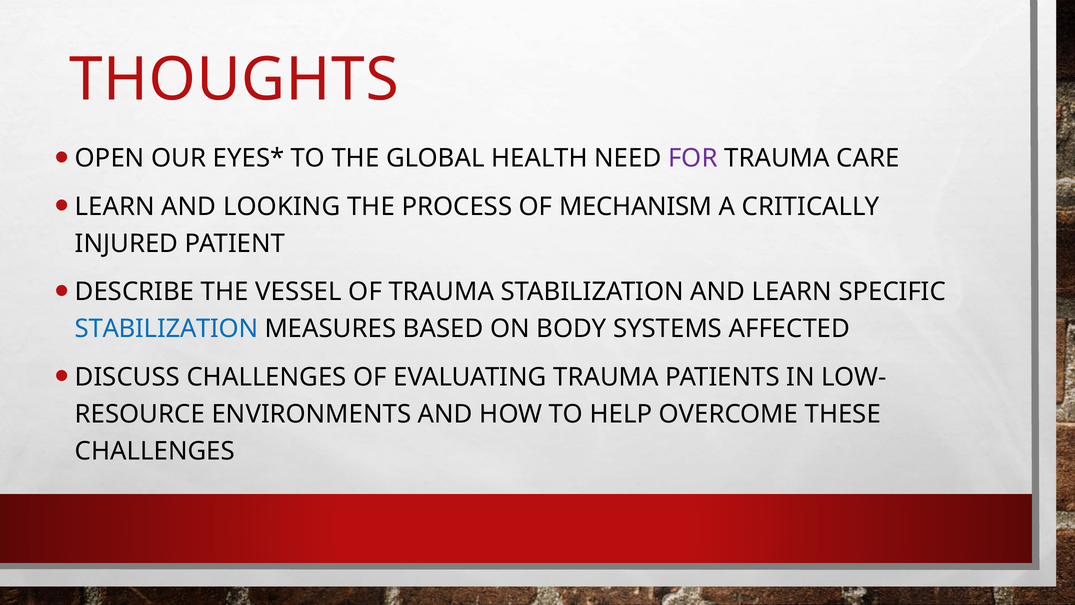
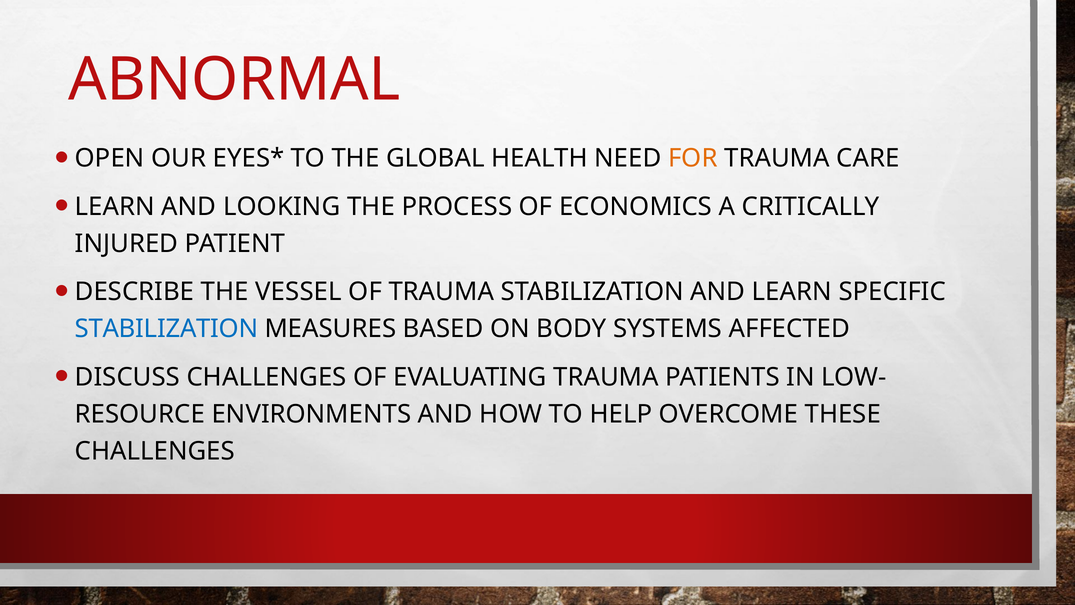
THOUGHTS: THOUGHTS -> ABNORMAL
FOR colour: purple -> orange
MECHANISM: MECHANISM -> ECONOMICS
